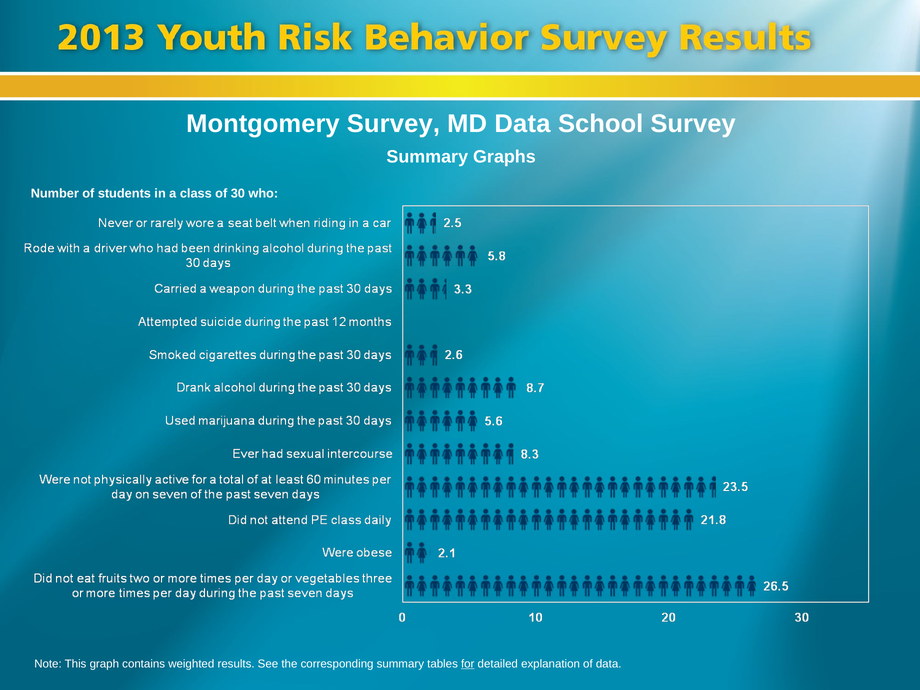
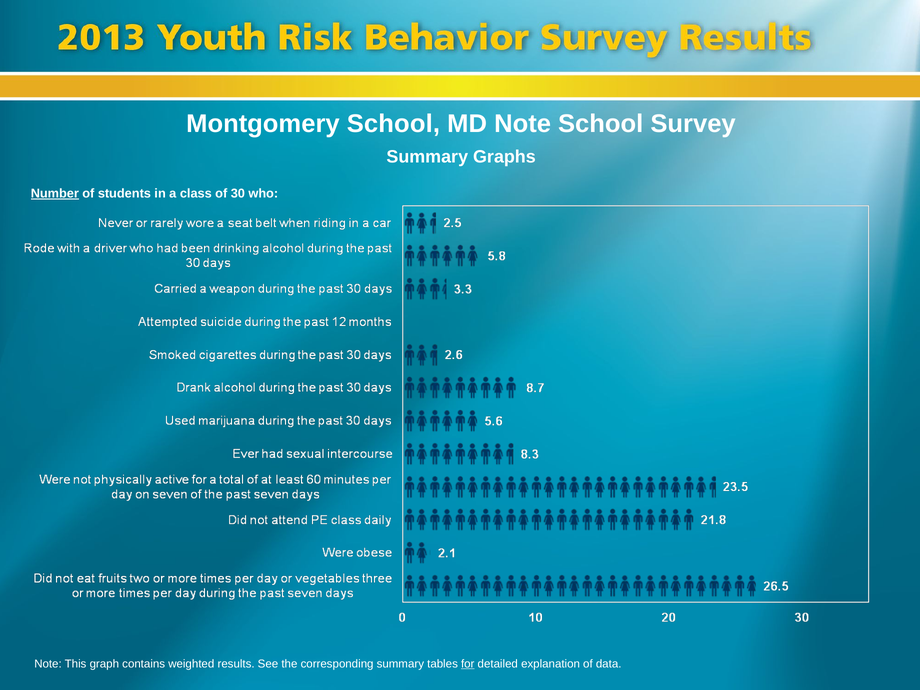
Montgomery Survey: Survey -> School
MD Data: Data -> Note
Number underline: none -> present
